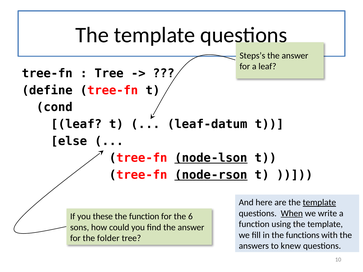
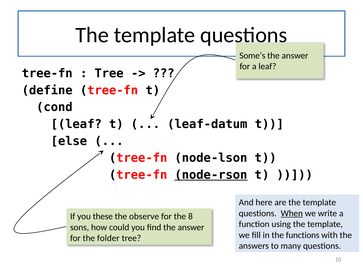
Steps’s: Steps’s -> Some’s
node-lson underline: present -> none
template at (319, 203) underline: present -> none
the function: function -> observe
6: 6 -> 8
knew: knew -> many
